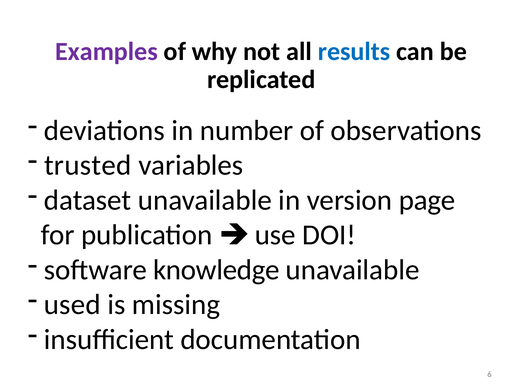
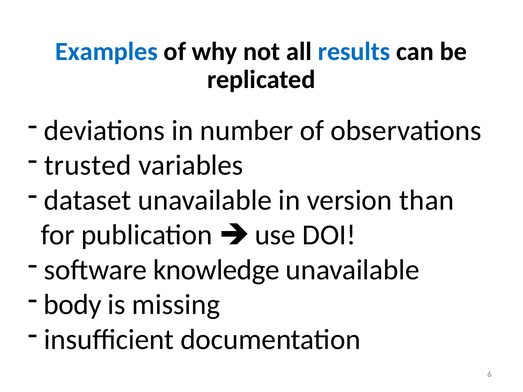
Examples colour: purple -> blue
page: page -> than
used: used -> body
